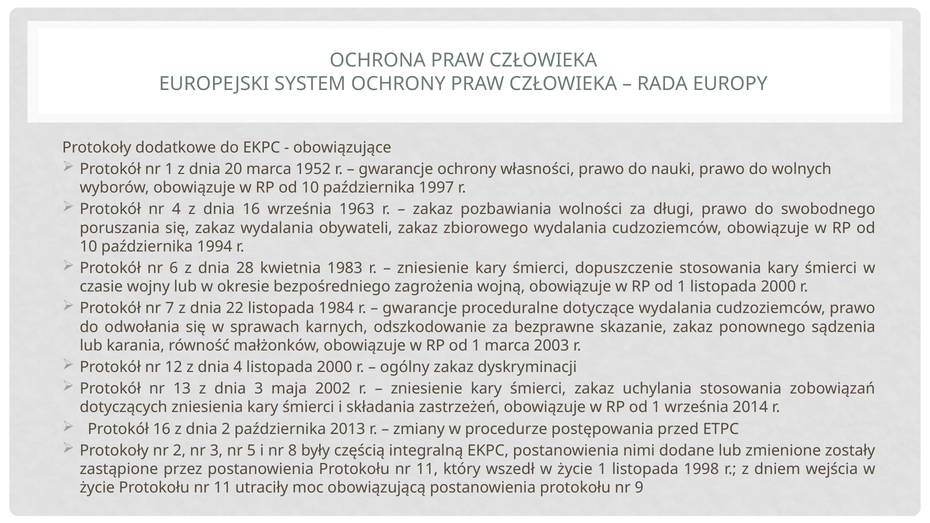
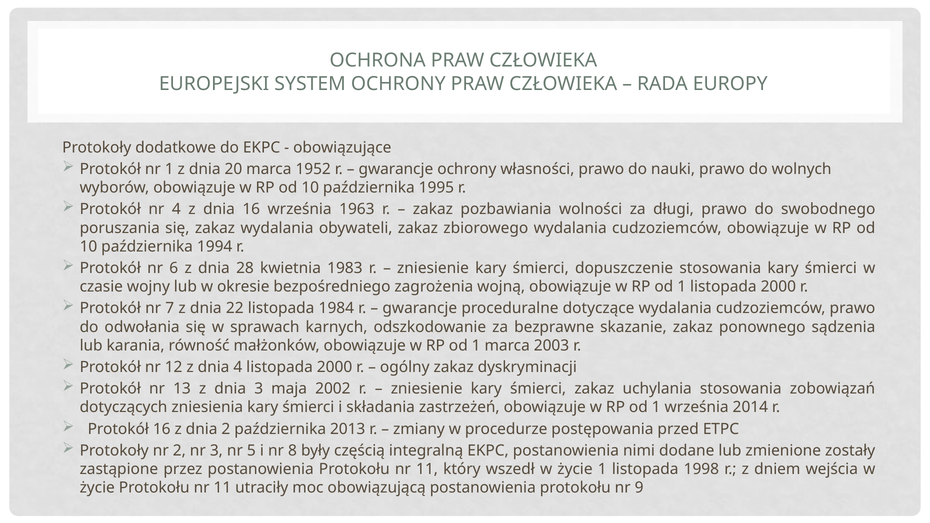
1997: 1997 -> 1995
